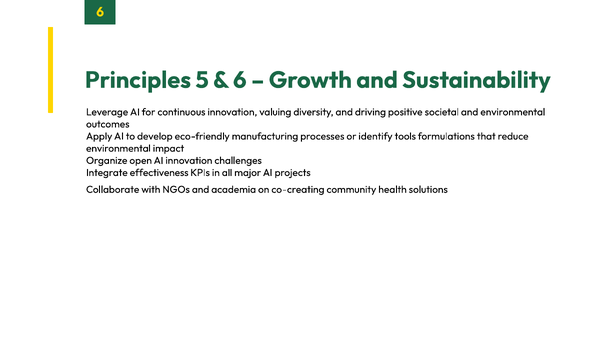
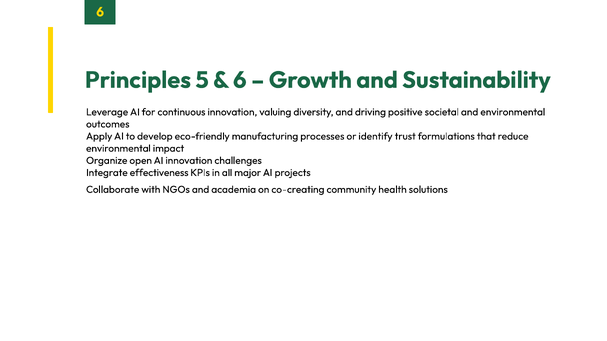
tools: tools -> trust
